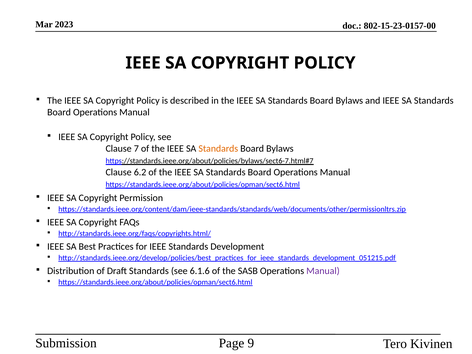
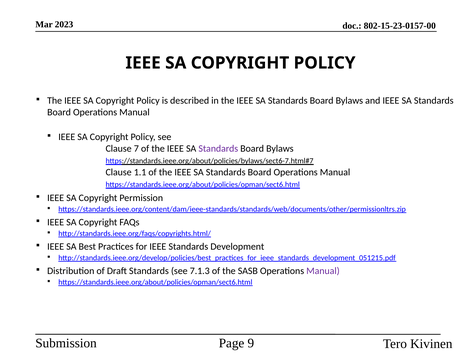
Standards at (218, 149) colour: orange -> purple
6.2: 6.2 -> 1.1
6.1.6: 6.1.6 -> 7.1.3
